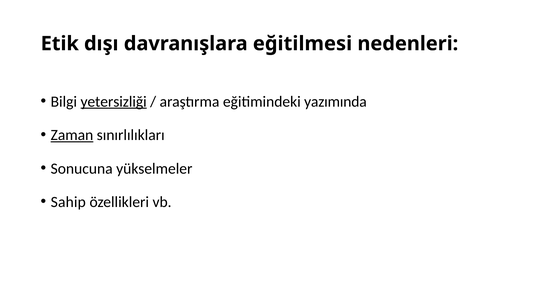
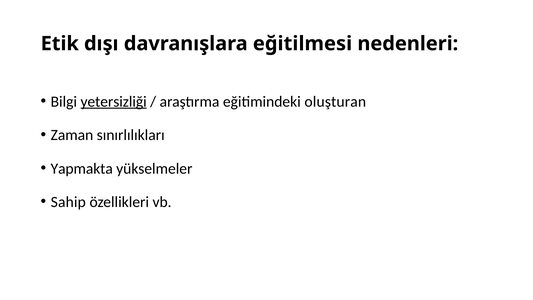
yazımında: yazımında -> oluşturan
Zaman underline: present -> none
Sonucuna: Sonucuna -> Yapmakta
